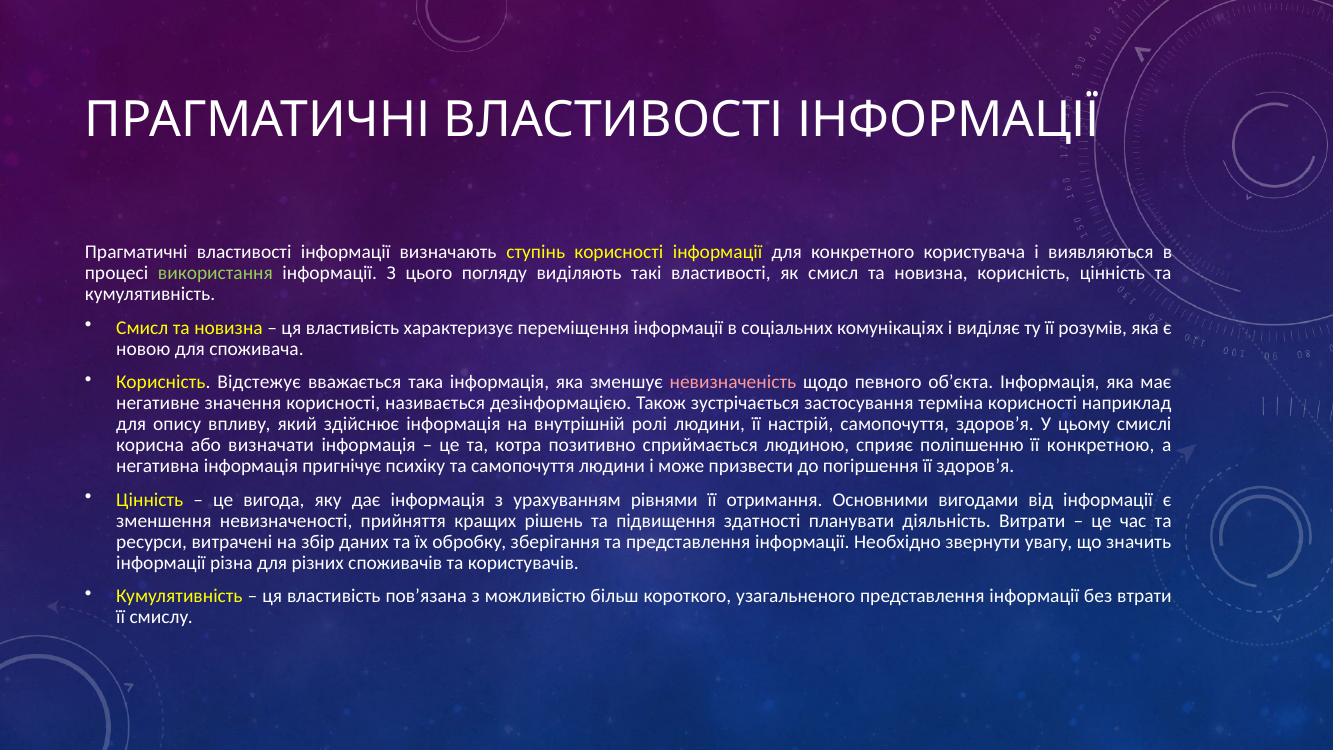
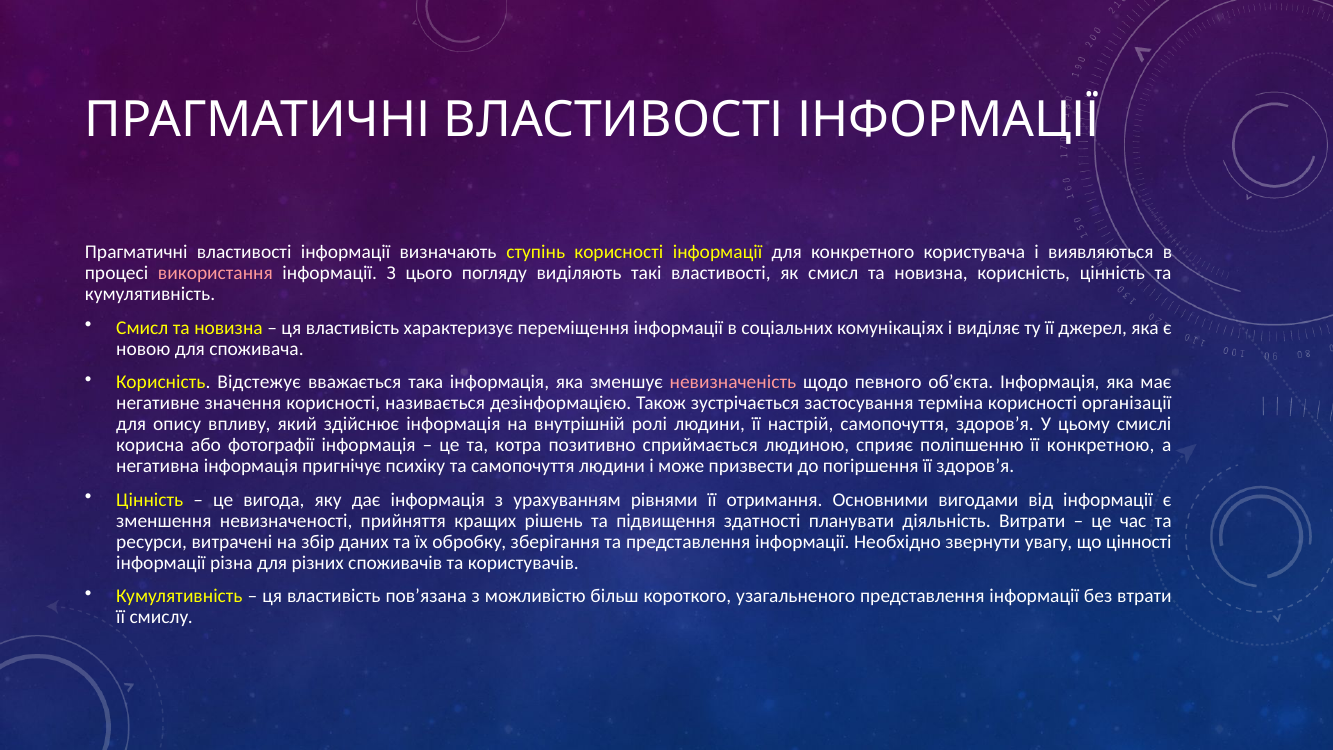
використання colour: light green -> pink
розумів: розумів -> джерел
наприклад: наприклад -> організації
визначати: визначати -> фотографії
значить: значить -> цінності
